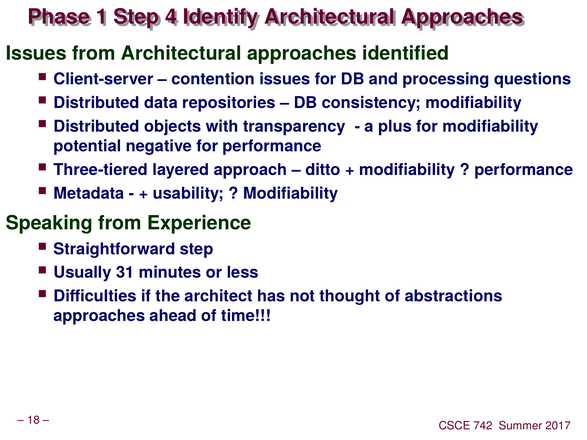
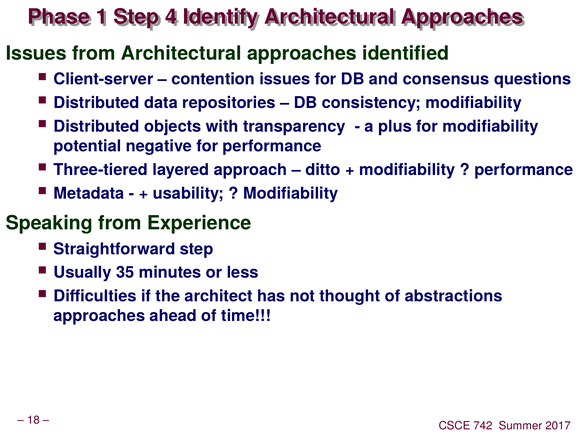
processing: processing -> consensus
31: 31 -> 35
